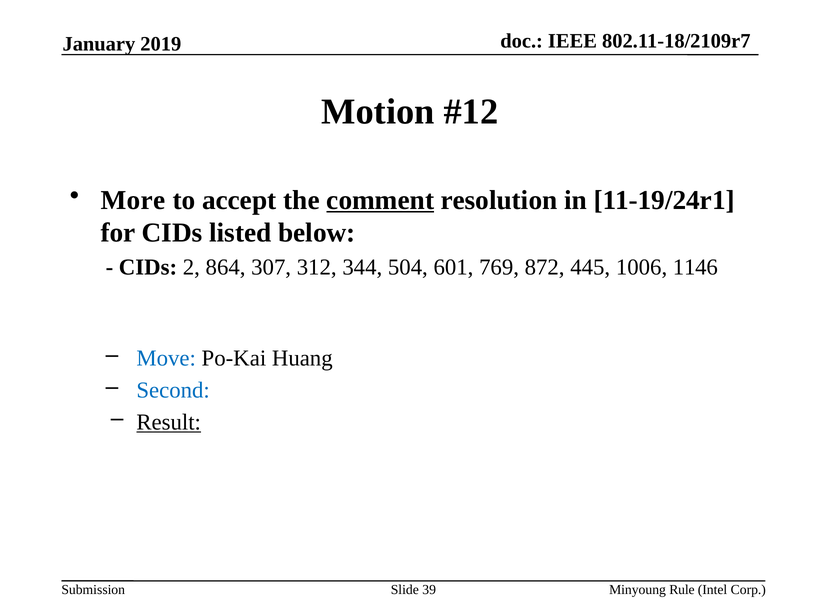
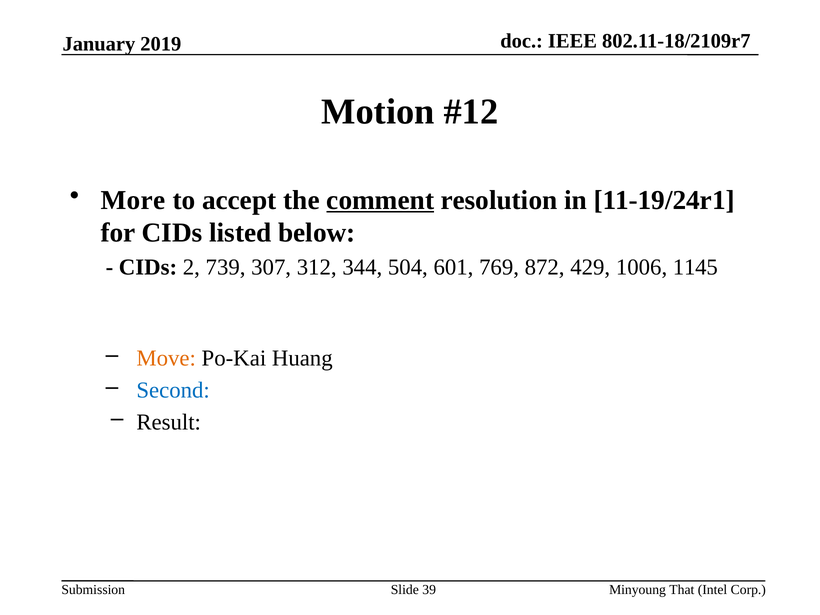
864: 864 -> 739
445: 445 -> 429
1146: 1146 -> 1145
Move colour: blue -> orange
Result underline: present -> none
Rule: Rule -> That
